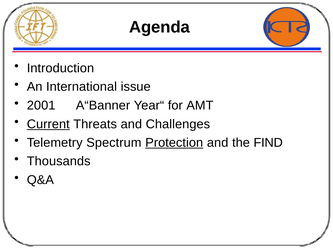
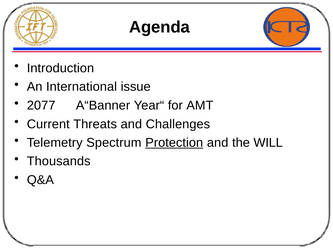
2001: 2001 -> 2077
Current underline: present -> none
FIND: FIND -> WILL
